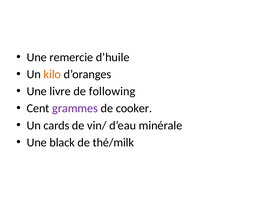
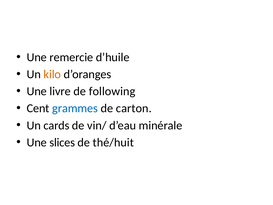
grammes colour: purple -> blue
cooker: cooker -> carton
black: black -> slices
thé/milk: thé/milk -> thé/huit
